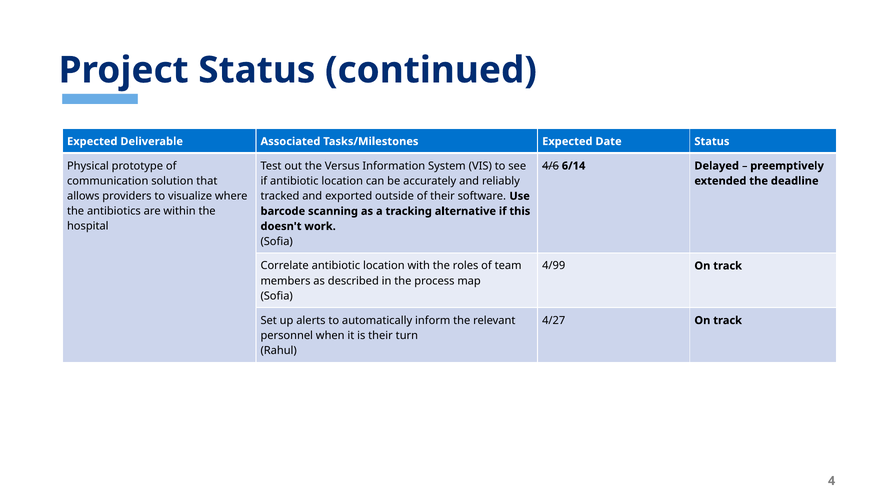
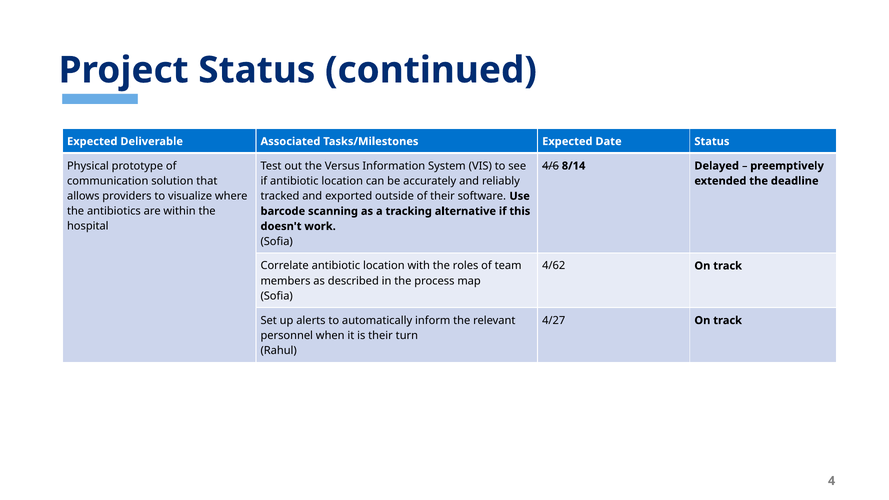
6/14: 6/14 -> 8/14
4/99: 4/99 -> 4/62
